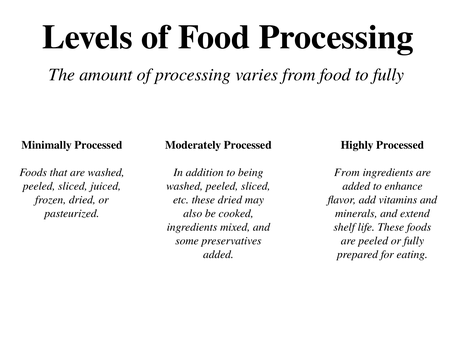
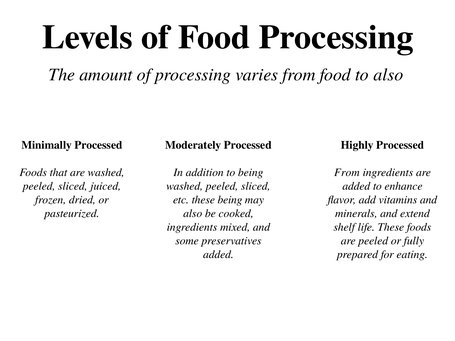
to fully: fully -> also
these dried: dried -> being
